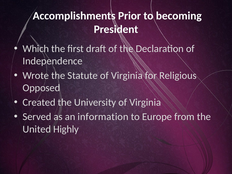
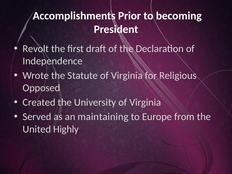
Which: Which -> Revolt
information: information -> maintaining
